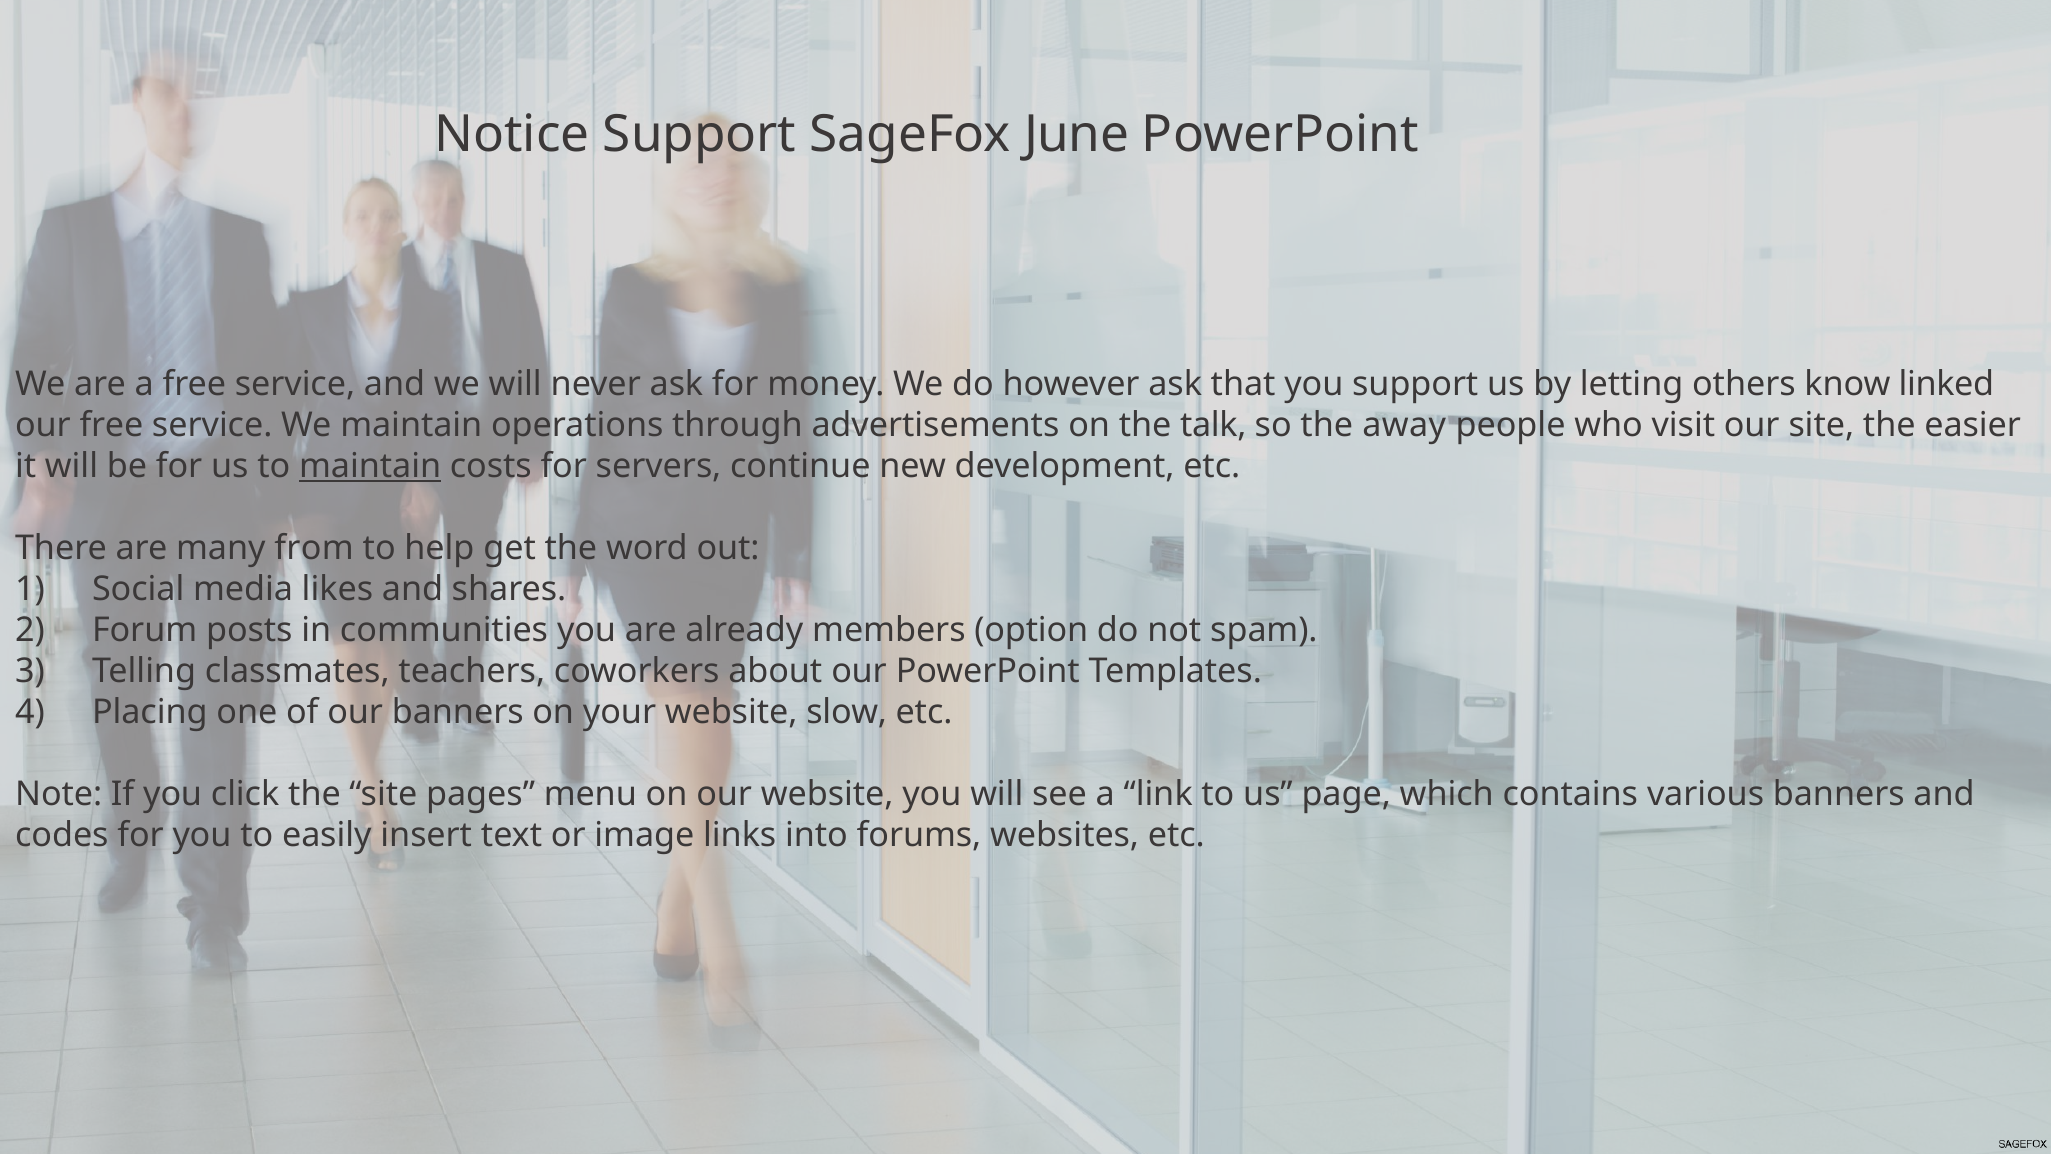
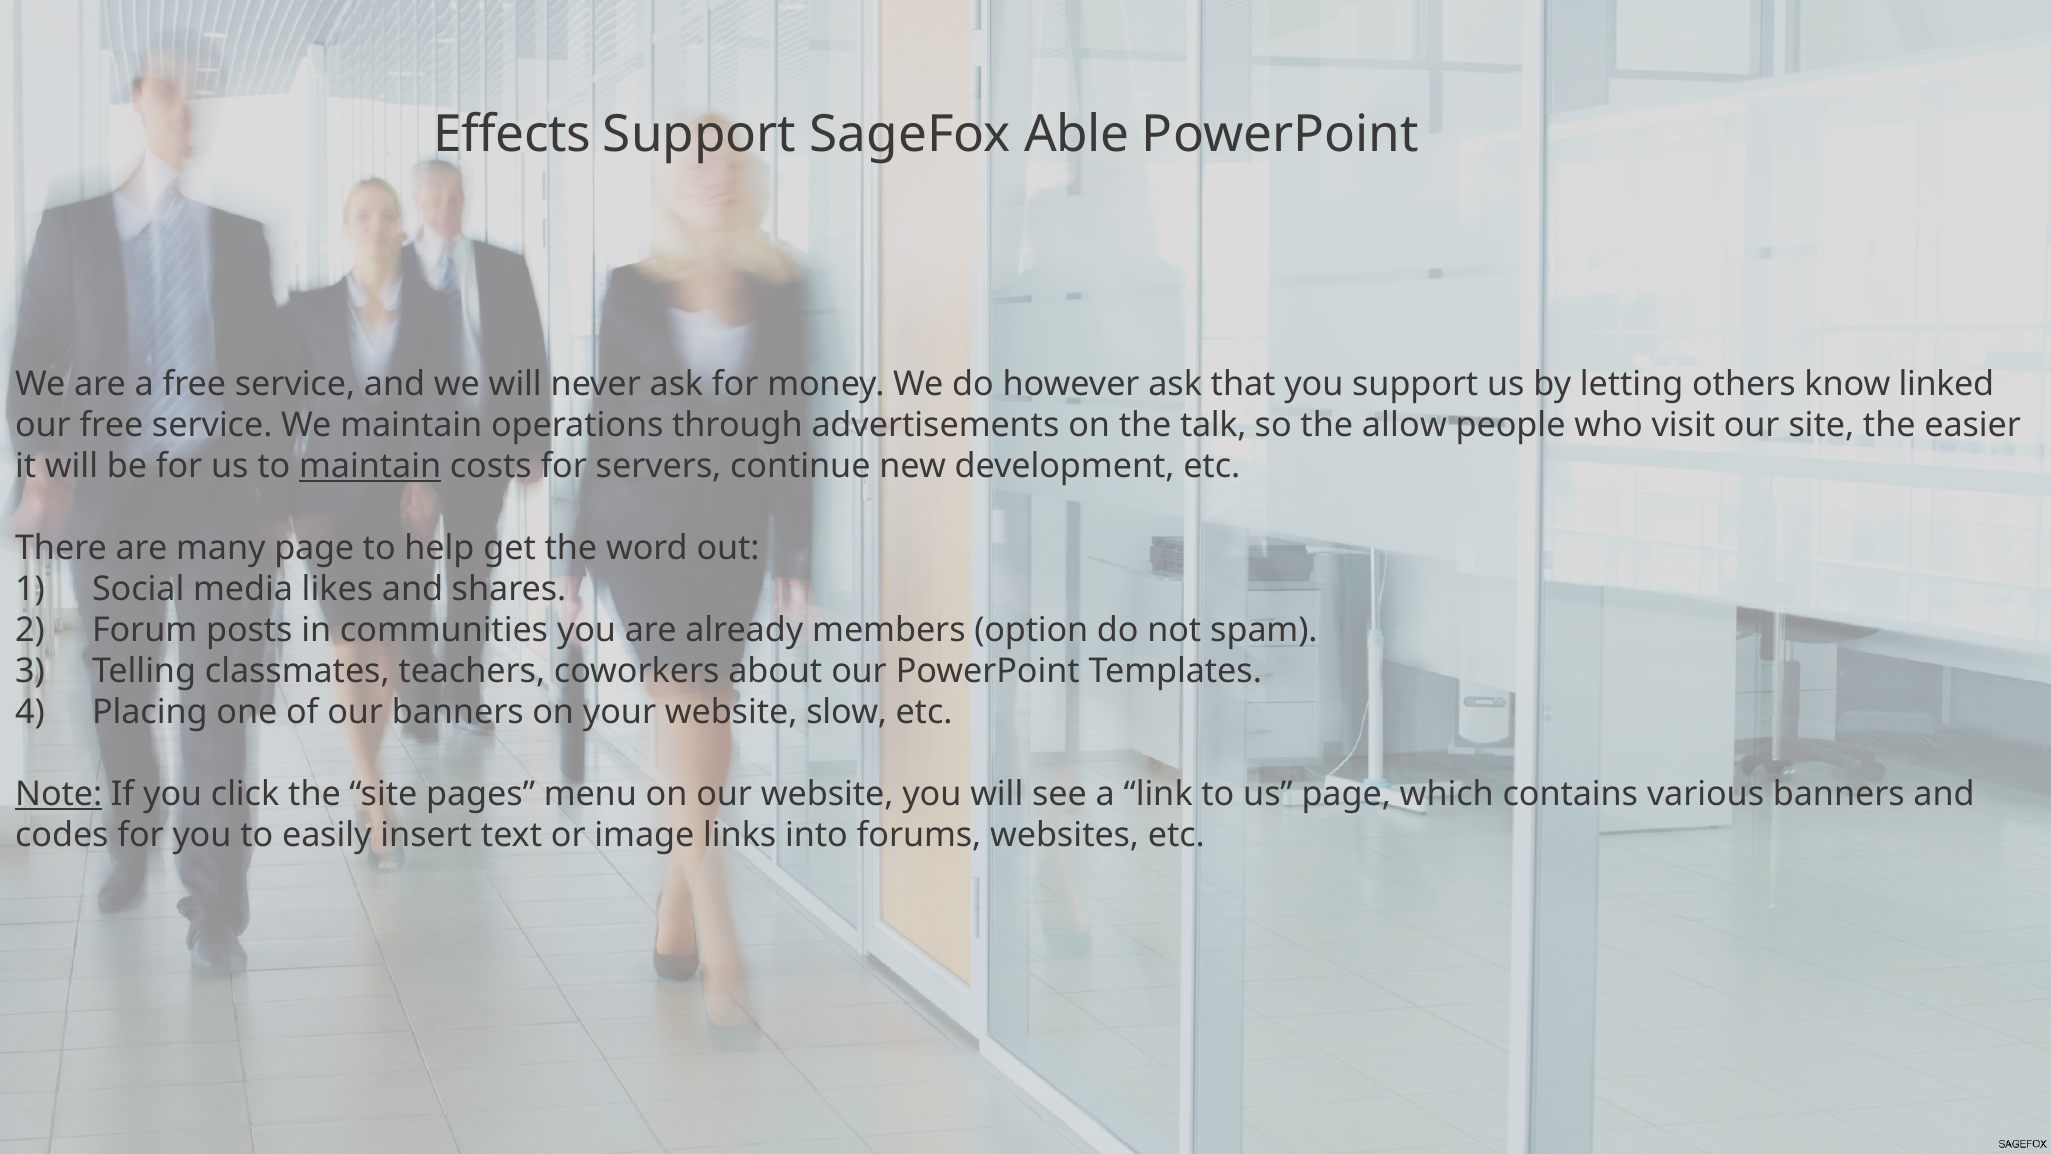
Notice: Notice -> Effects
June: June -> Able
away: away -> allow
many from: from -> page
Note underline: none -> present
